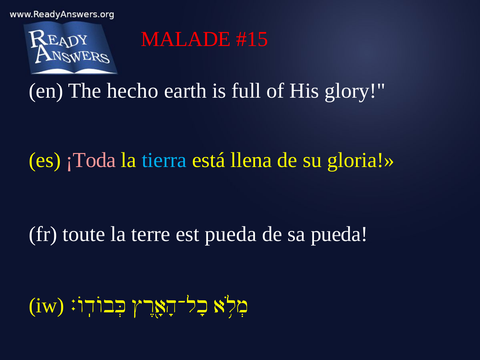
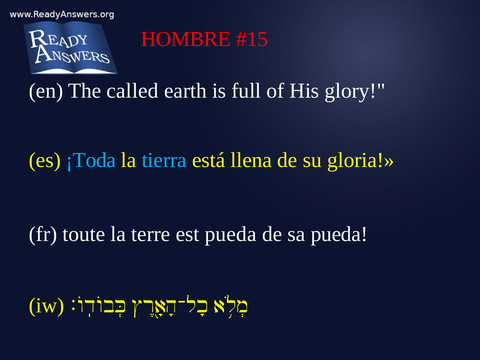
MALADE: MALADE -> HOMBRE
hecho: hecho -> called
¡Toda colour: pink -> light blue
